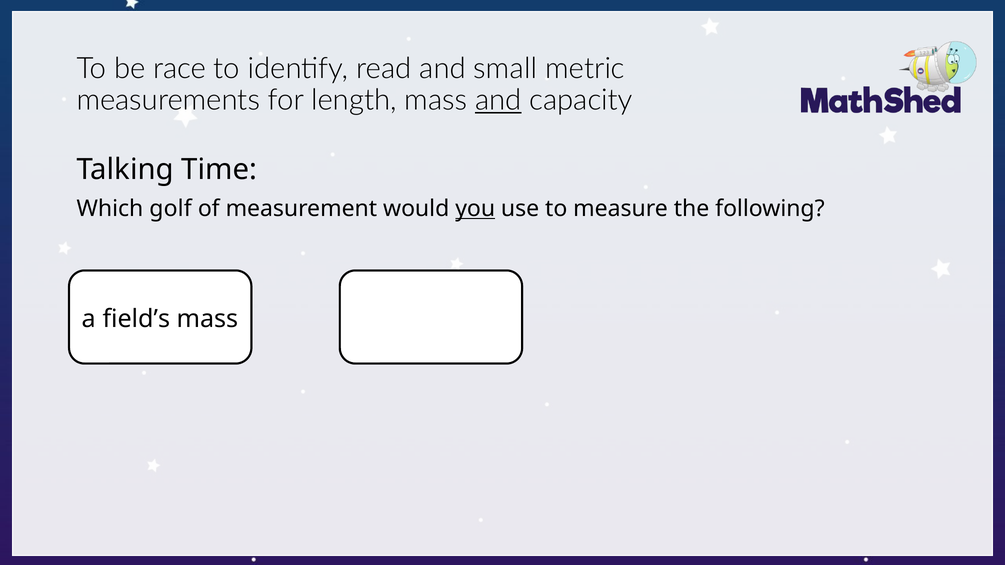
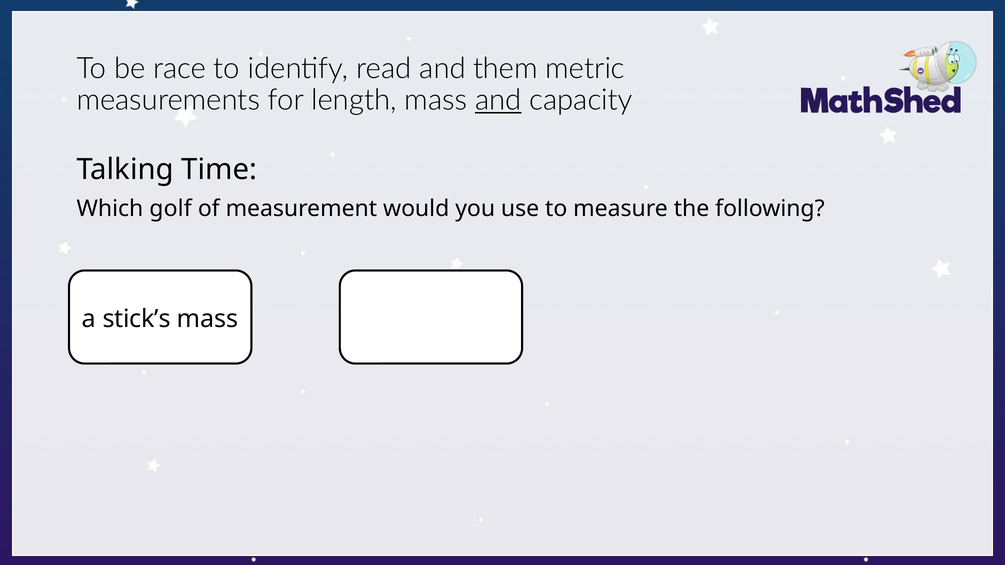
small: small -> them
you underline: present -> none
field’s: field’s -> stick’s
